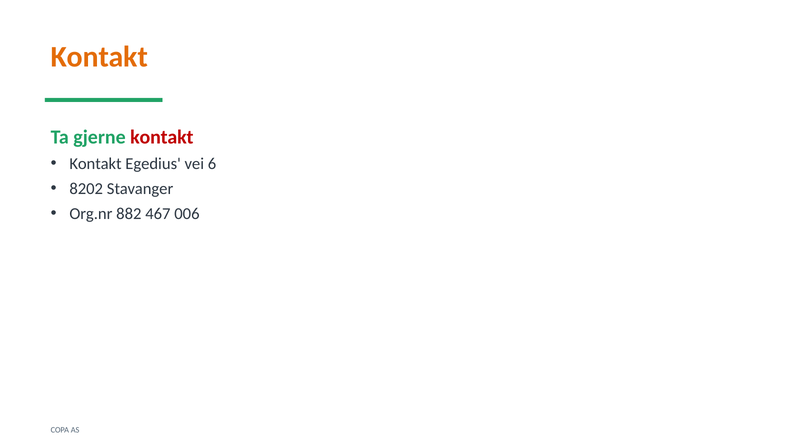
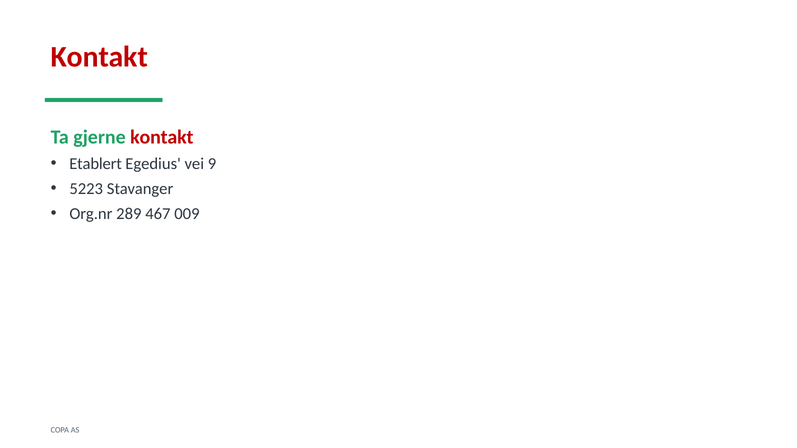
Kontakt at (99, 57) colour: orange -> red
Kontakt at (96, 164): Kontakt -> Etablert
6: 6 -> 9
8202: 8202 -> 5223
882: 882 -> 289
006: 006 -> 009
